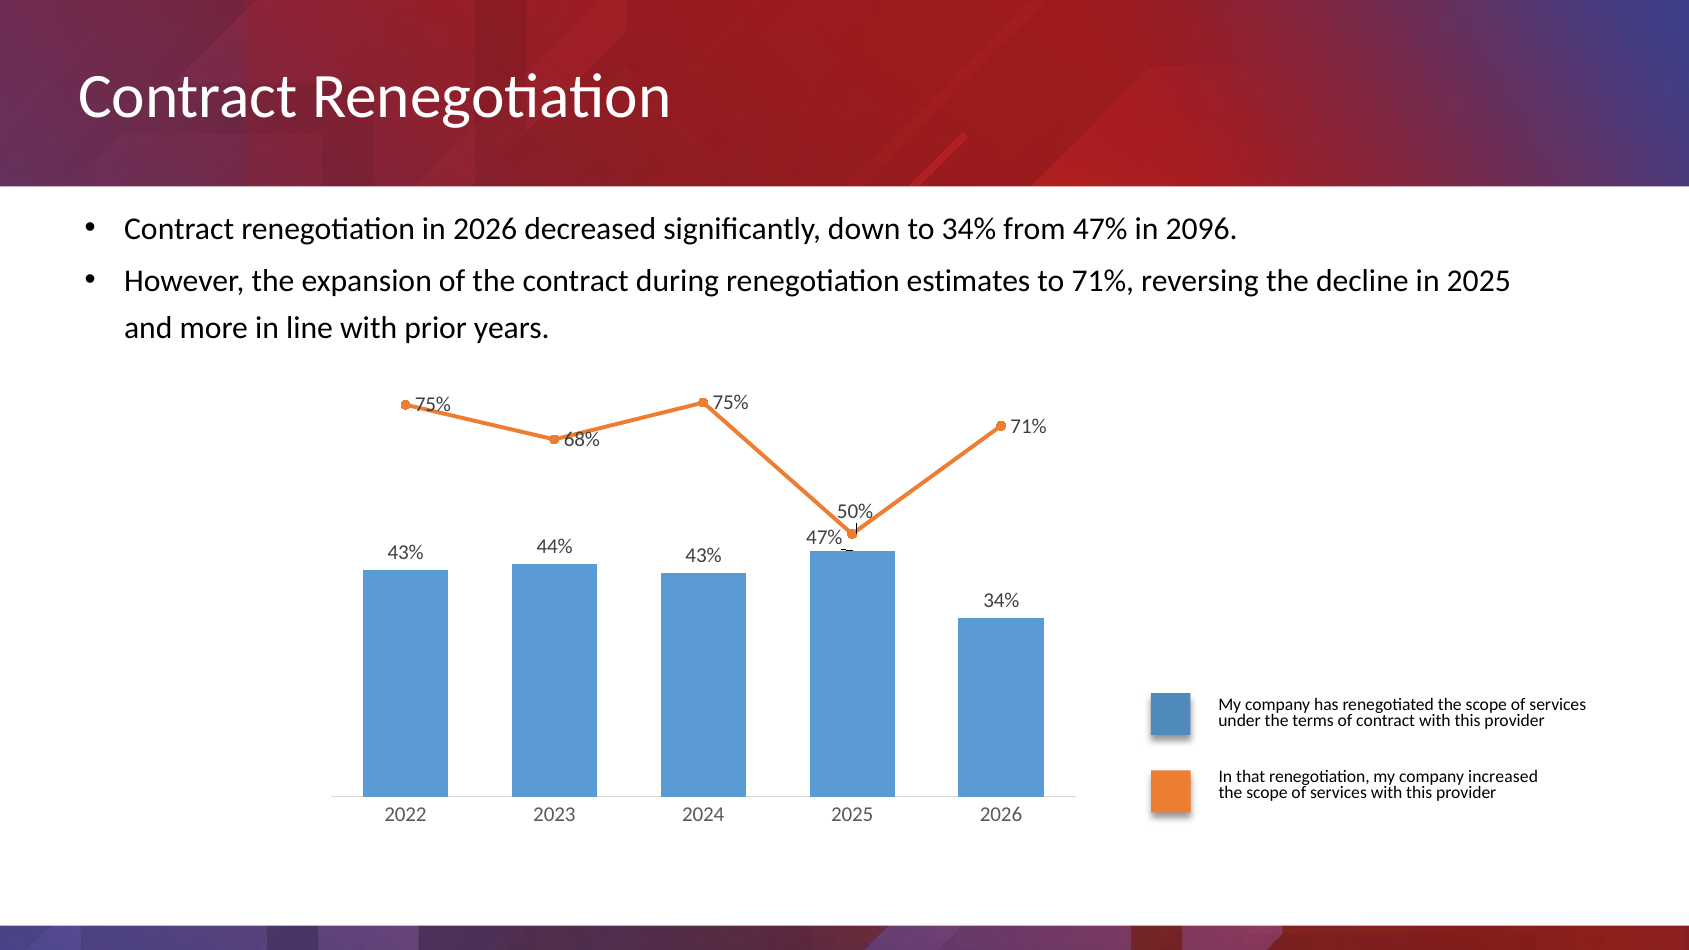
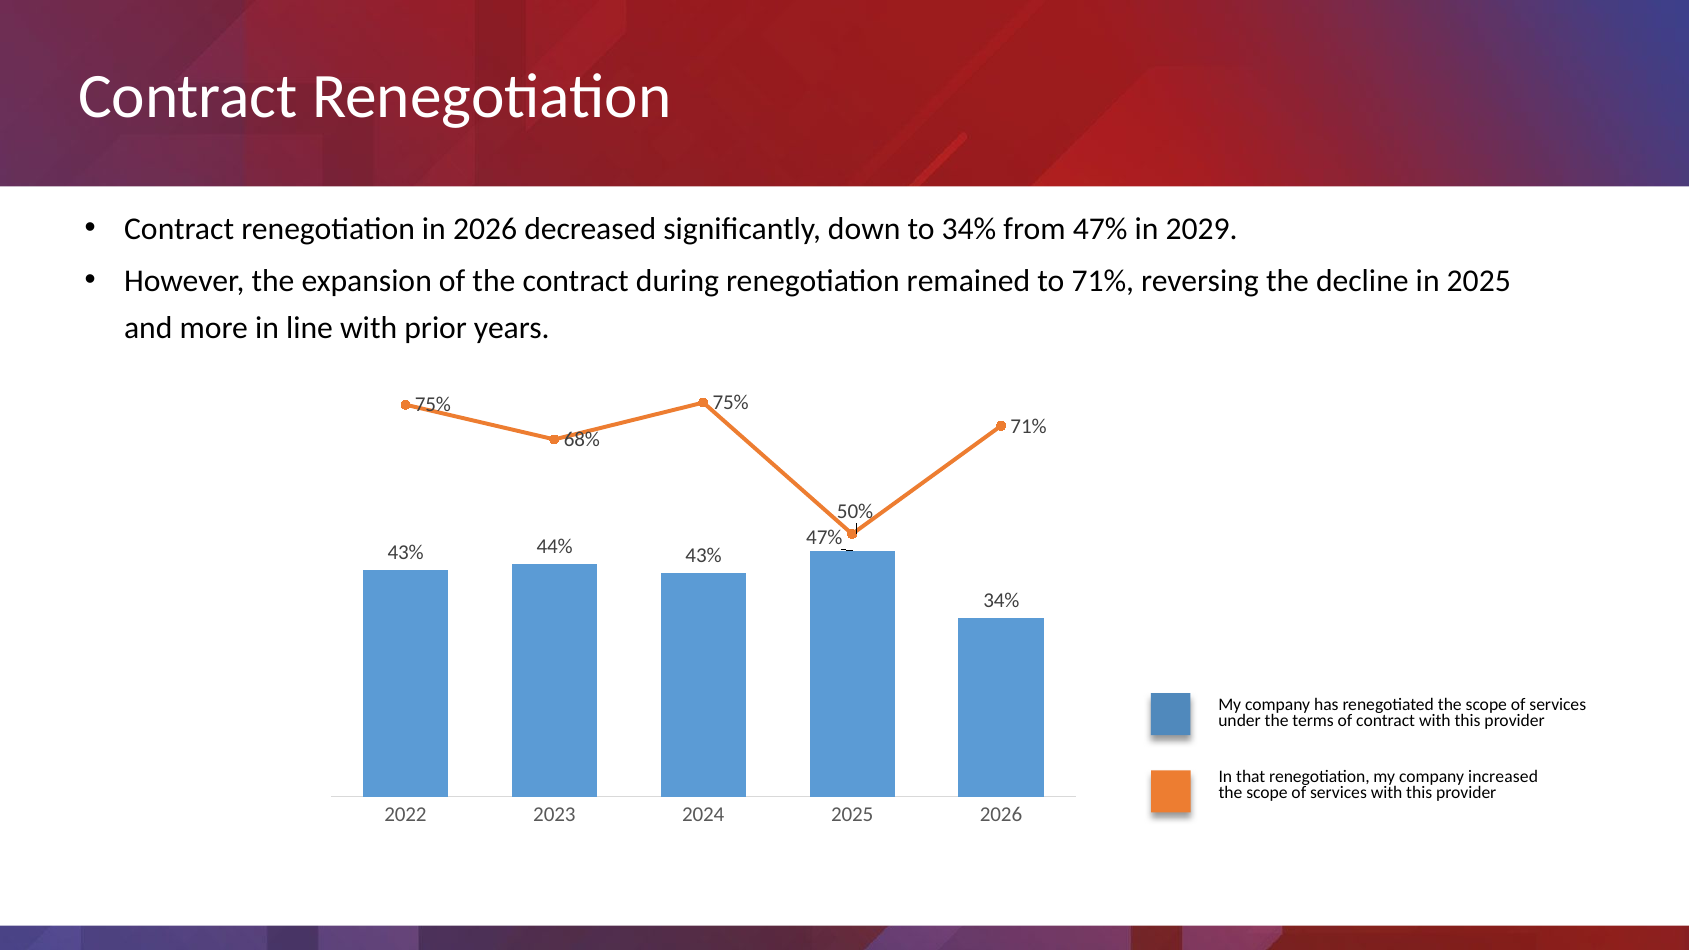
2096: 2096 -> 2029
estimates: estimates -> remained
